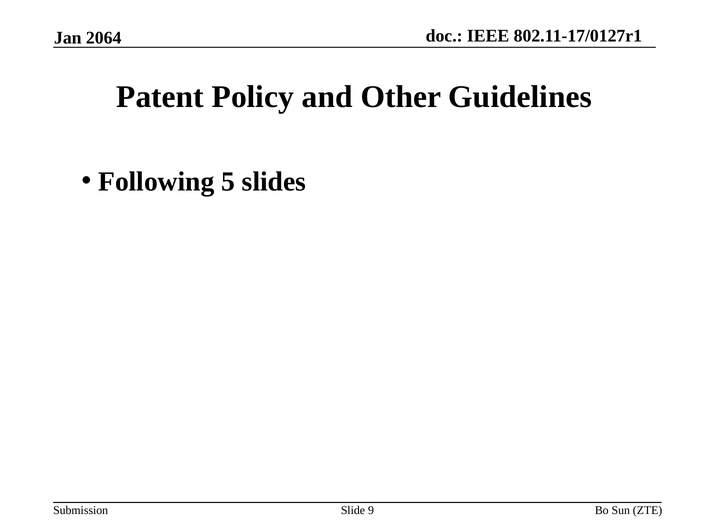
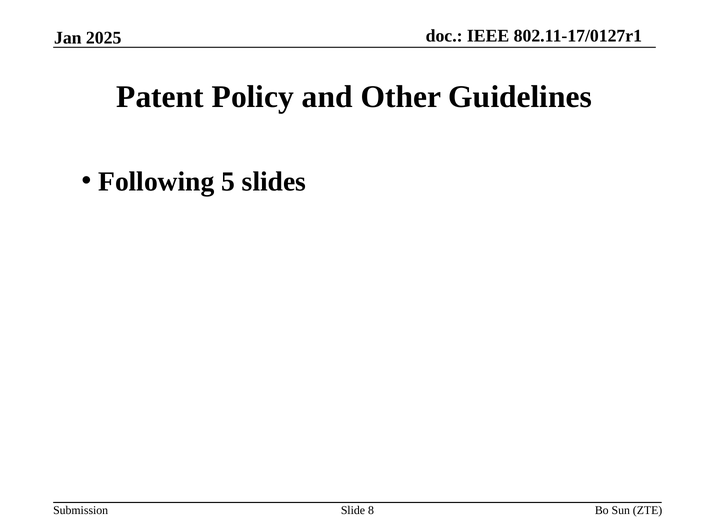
2064: 2064 -> 2025
9: 9 -> 8
